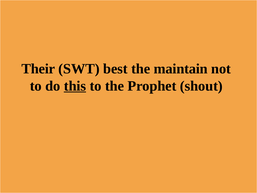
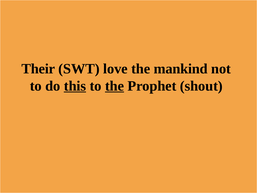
best: best -> love
maintain: maintain -> mankind
the at (115, 86) underline: none -> present
